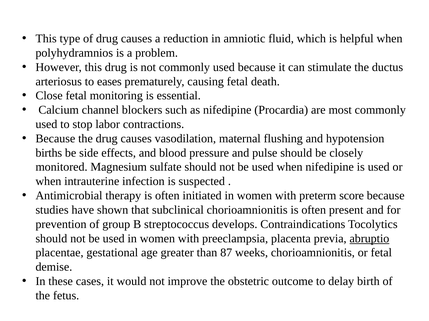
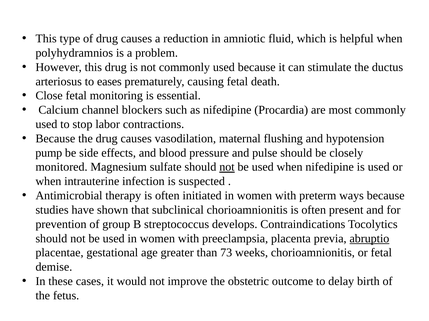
births: births -> pump
not at (227, 167) underline: none -> present
score: score -> ways
87: 87 -> 73
